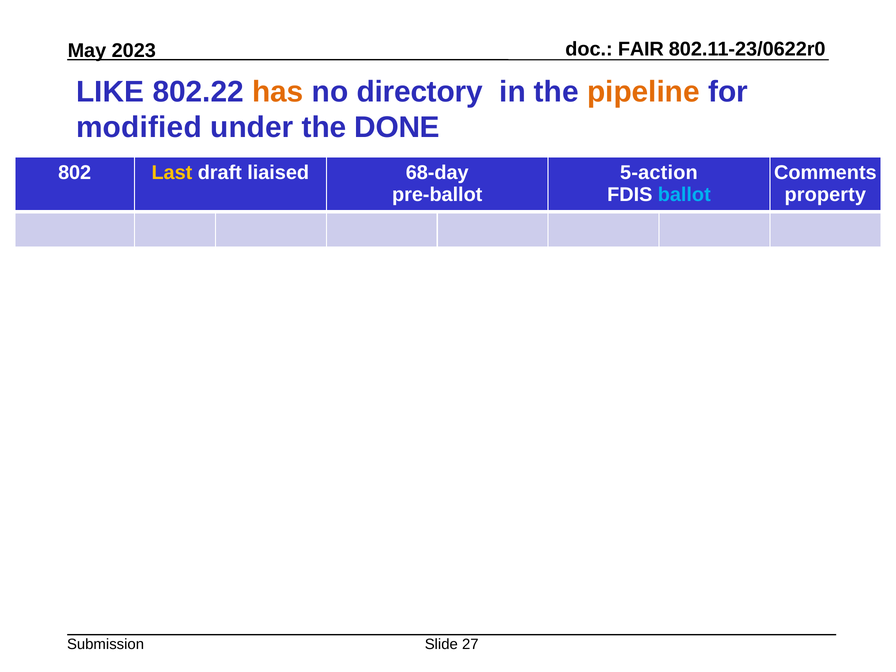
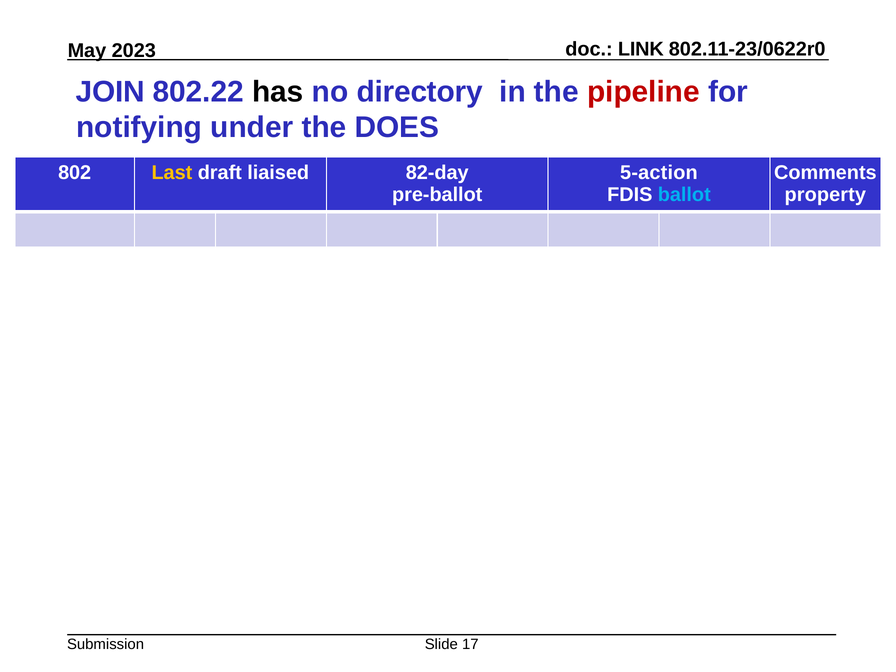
FAIR: FAIR -> LINK
LIKE: LIKE -> JOIN
has colour: orange -> black
pipeline colour: orange -> red
modified: modified -> notifying
DONE: DONE -> DOES
68-day: 68-day -> 82-day
27: 27 -> 17
